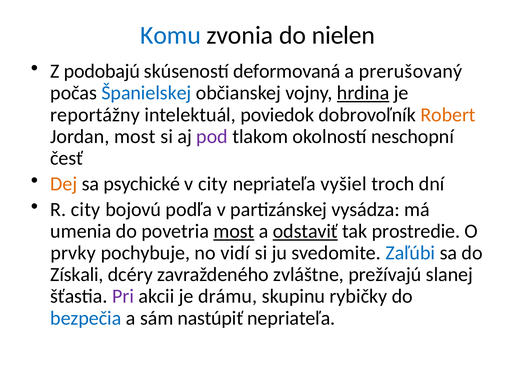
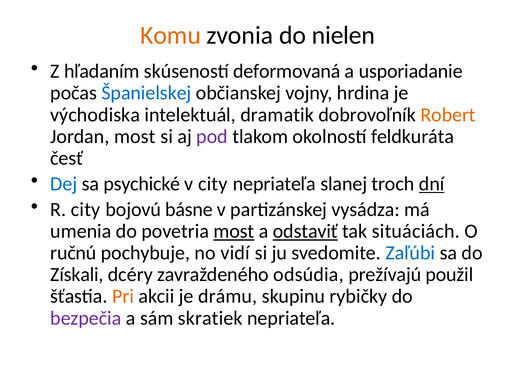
Komu colour: blue -> orange
podobajú: podobajú -> hľadaním
prerušovaný: prerušovaný -> usporiadanie
hrdina underline: present -> none
reportážny: reportážny -> východiska
poviedok: poviedok -> dramatik
neschopní: neschopní -> feldkuráta
Dej colour: orange -> blue
vyšiel: vyšiel -> slanej
dní underline: none -> present
podľa: podľa -> básne
prostredie: prostredie -> situáciách
prvky: prvky -> ručnú
zvláštne: zvláštne -> odsúdia
slanej: slanej -> použil
Pri colour: purple -> orange
bezpečia colour: blue -> purple
nastúpiť: nastúpiť -> skratiek
